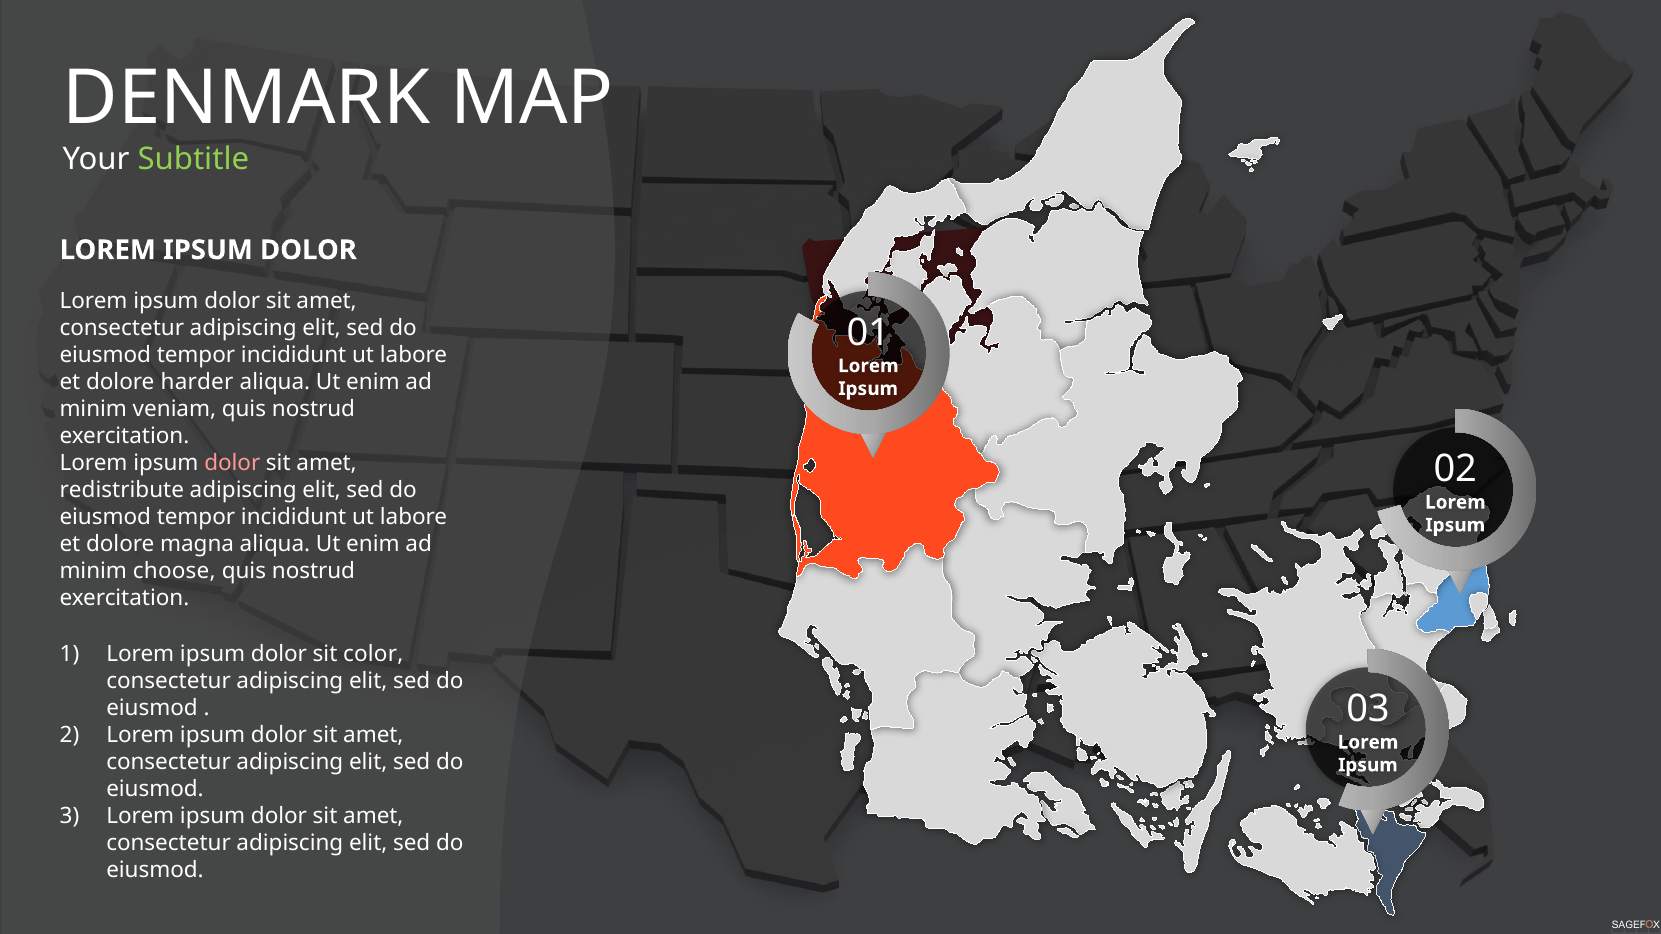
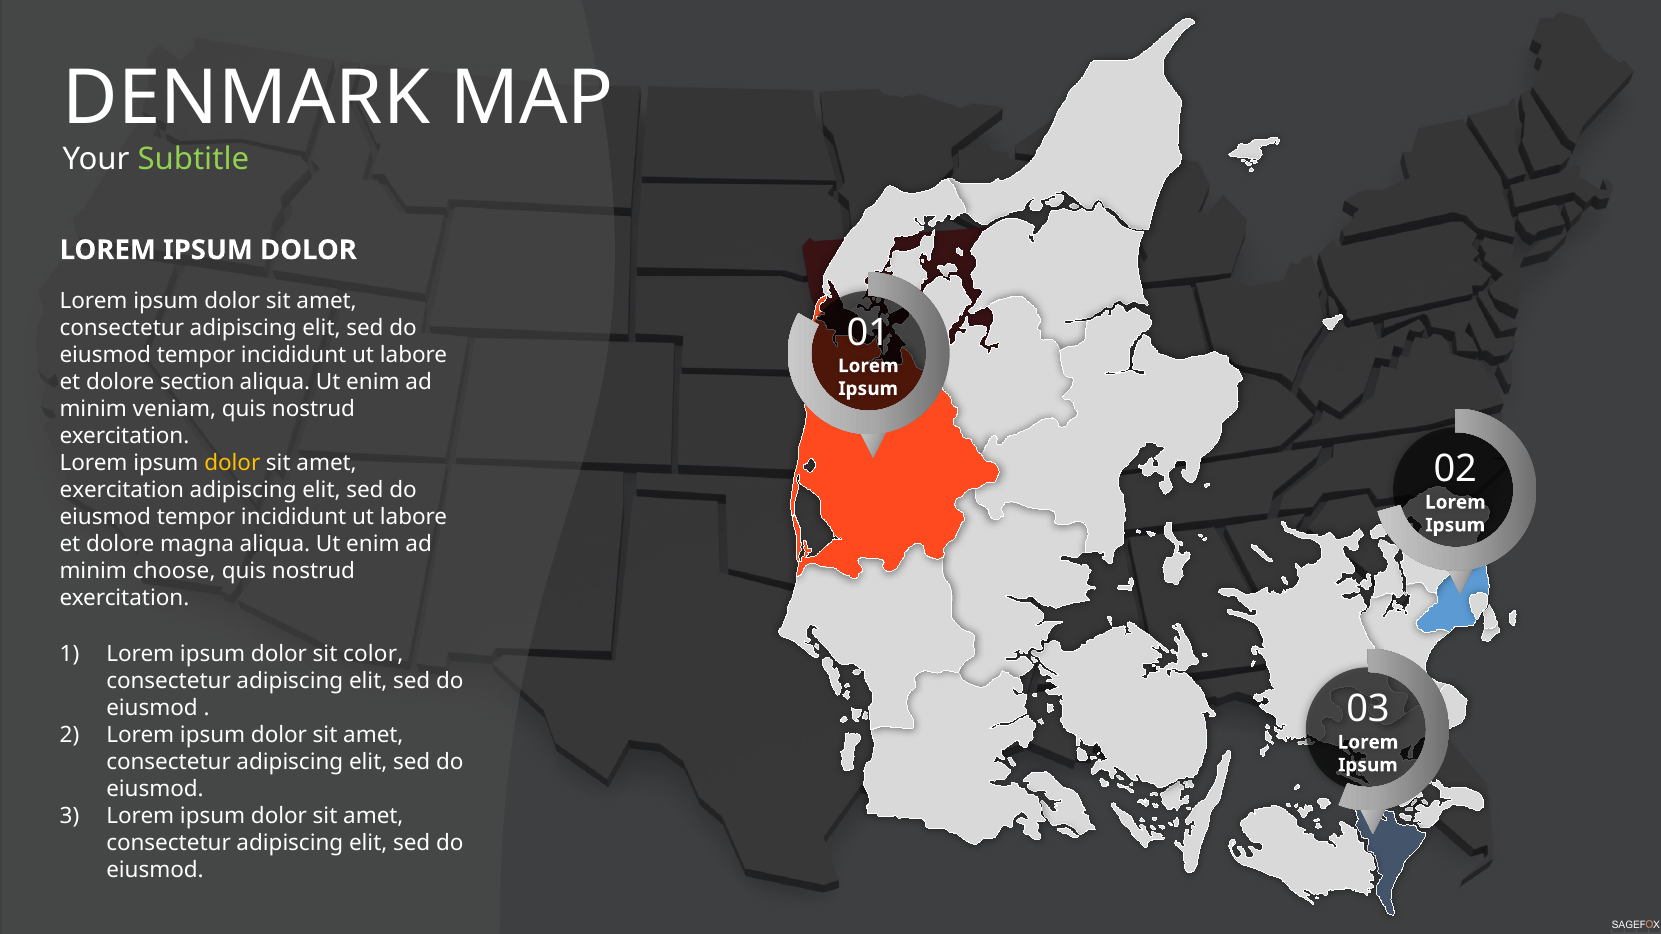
harder: harder -> section
dolor at (232, 463) colour: pink -> yellow
redistribute at (122, 490): redistribute -> exercitation
